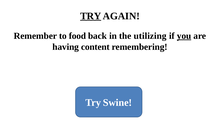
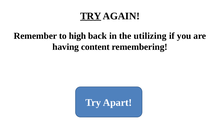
food: food -> high
you underline: present -> none
Swine: Swine -> Apart
